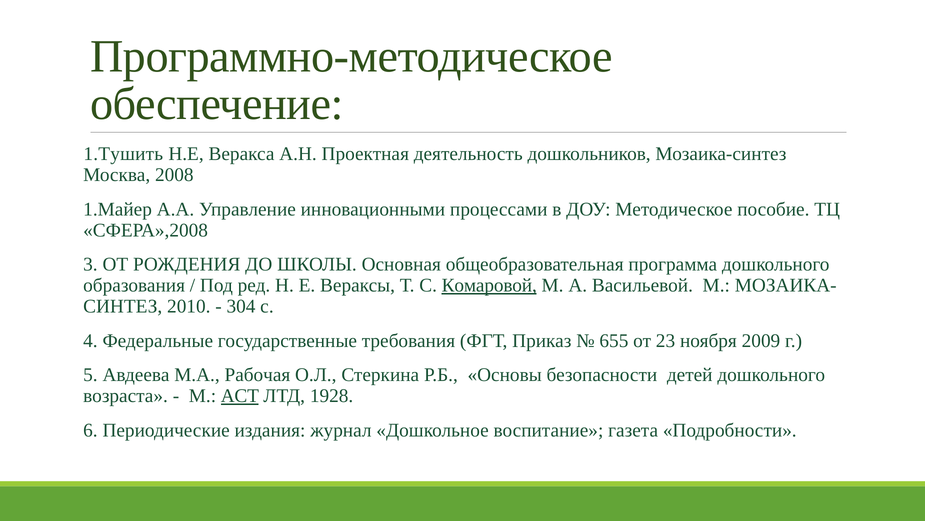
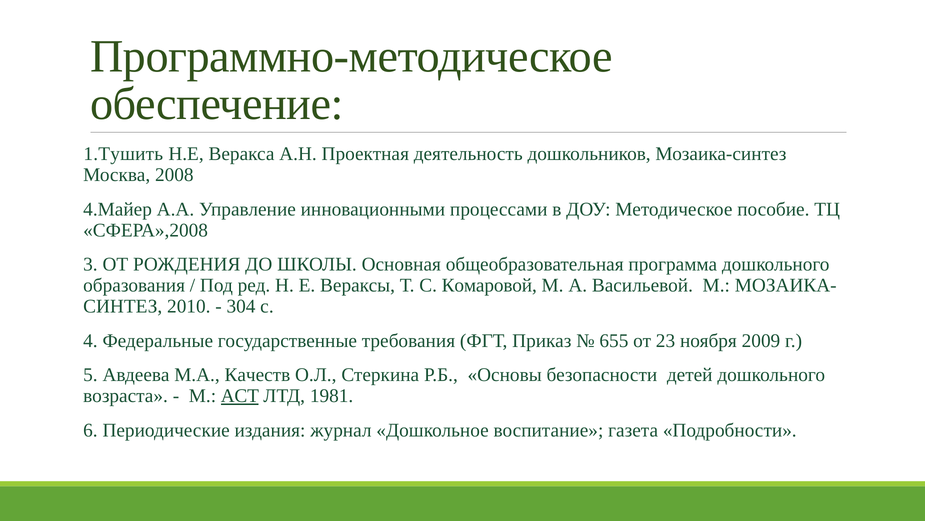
1.Майер: 1.Майер -> 4.Майер
Комаровой underline: present -> none
Рабочая: Рабочая -> Качеств
1928: 1928 -> 1981
